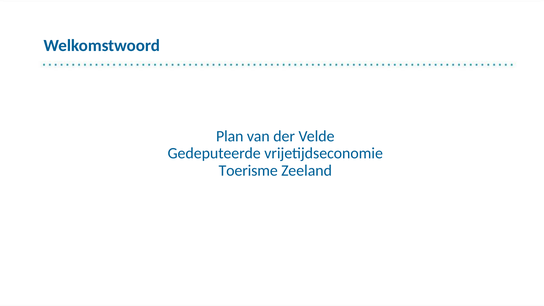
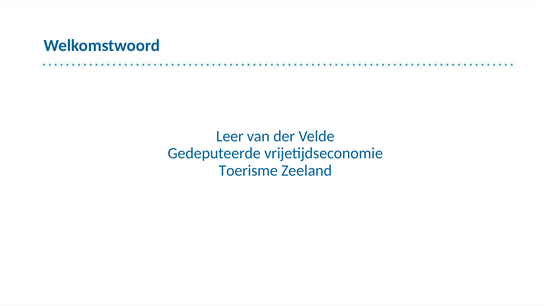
Plan: Plan -> Leer
